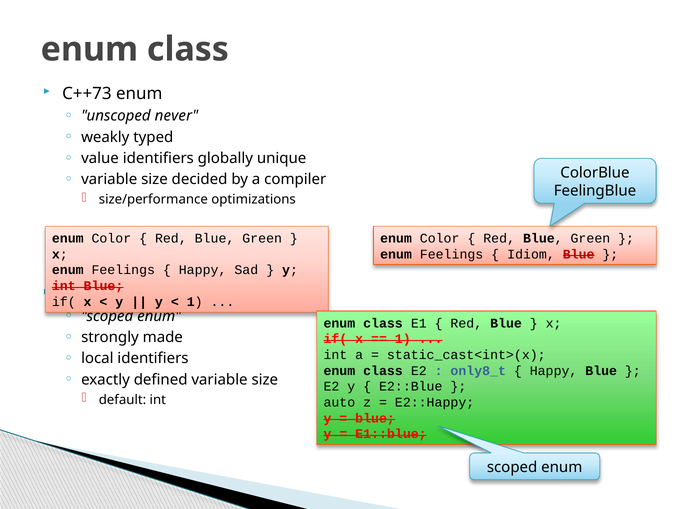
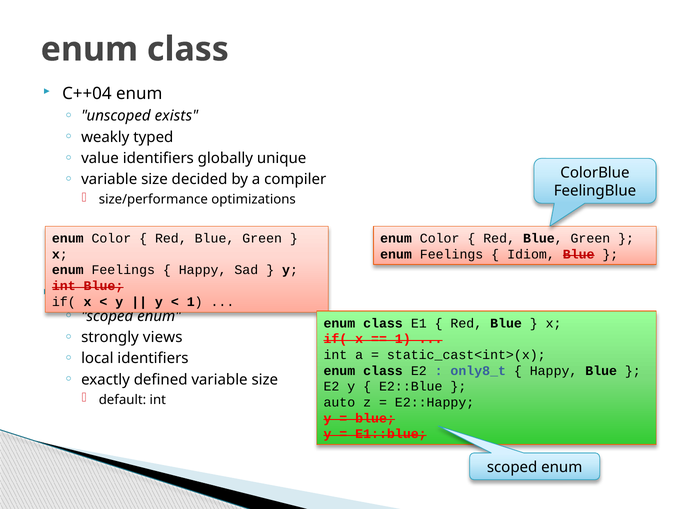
C++73: C++73 -> C++04
never: never -> exists
made: made -> views
